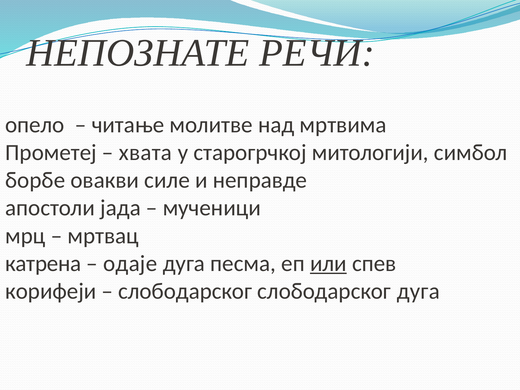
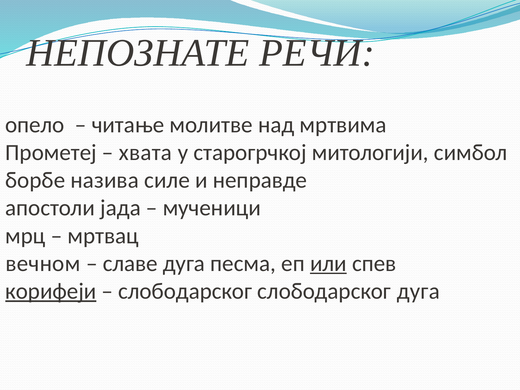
овакви: овакви -> назива
катрена: катрена -> вечном
одаје: одаје -> славе
корифеји underline: none -> present
